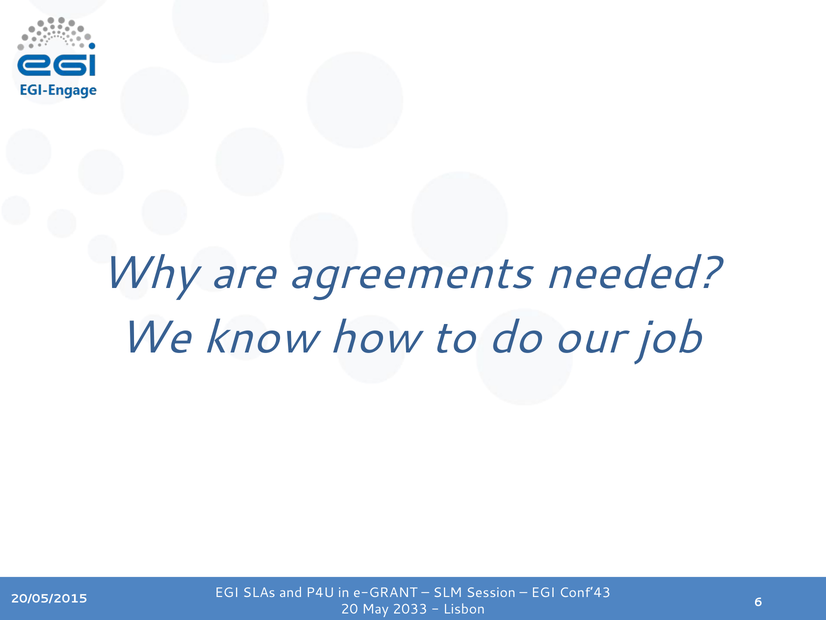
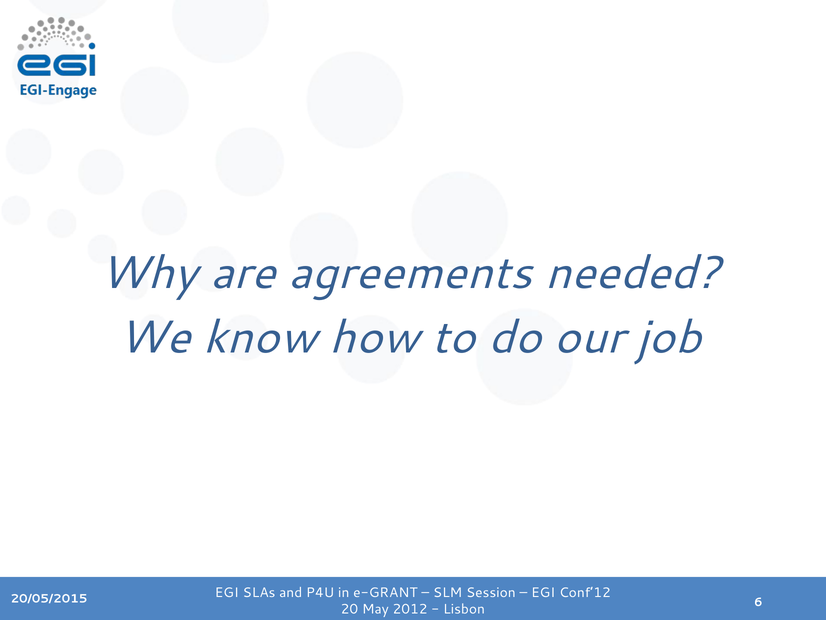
Conf’43: Conf’43 -> Conf’12
2033: 2033 -> 2012
